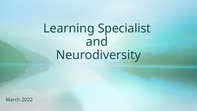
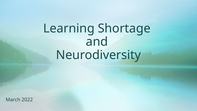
Specialist: Specialist -> Shortage
